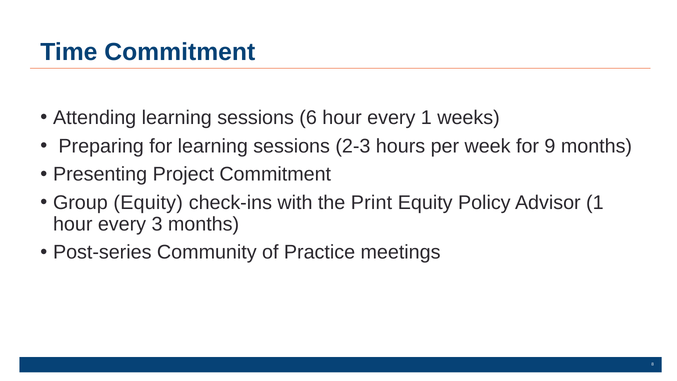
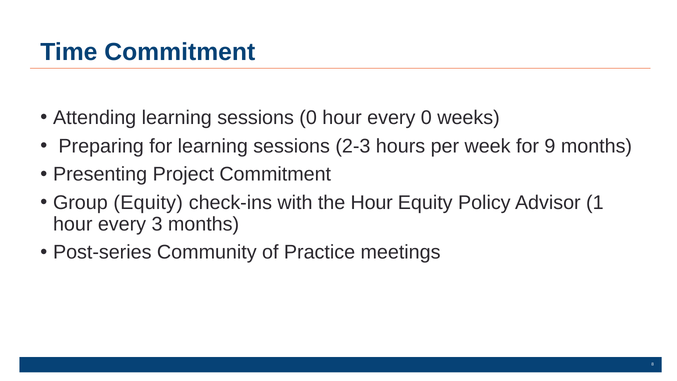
sessions 6: 6 -> 0
every 1: 1 -> 0
the Print: Print -> Hour
